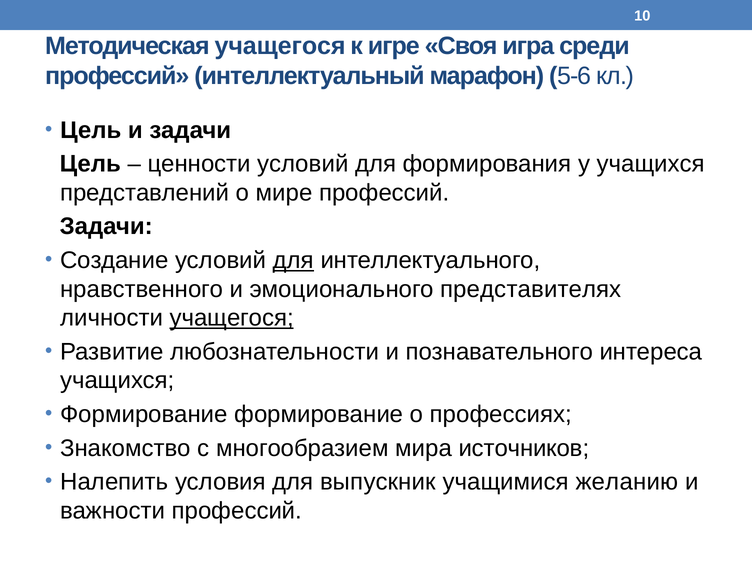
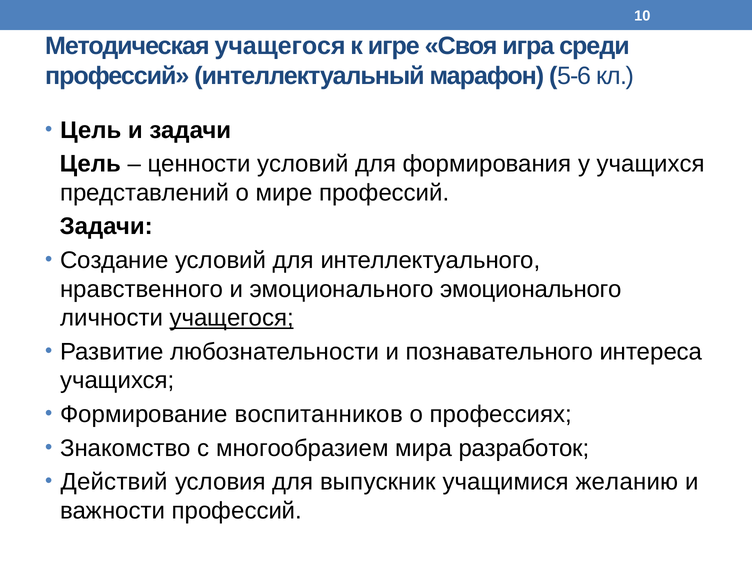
для at (293, 260) underline: present -> none
эмоционального представителях: представителях -> эмоционального
Формирование формирование: формирование -> воспитанников
источников: источников -> разработок
Налепить: Налепить -> Действий
